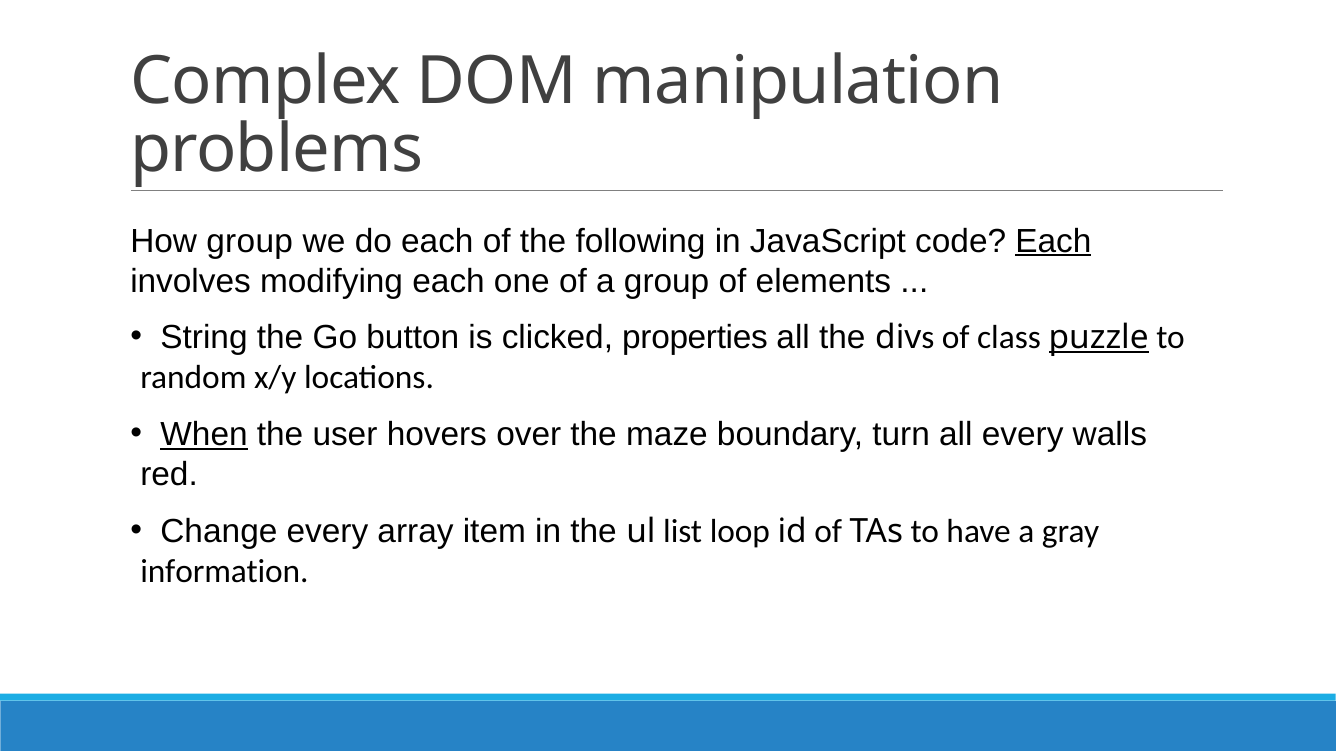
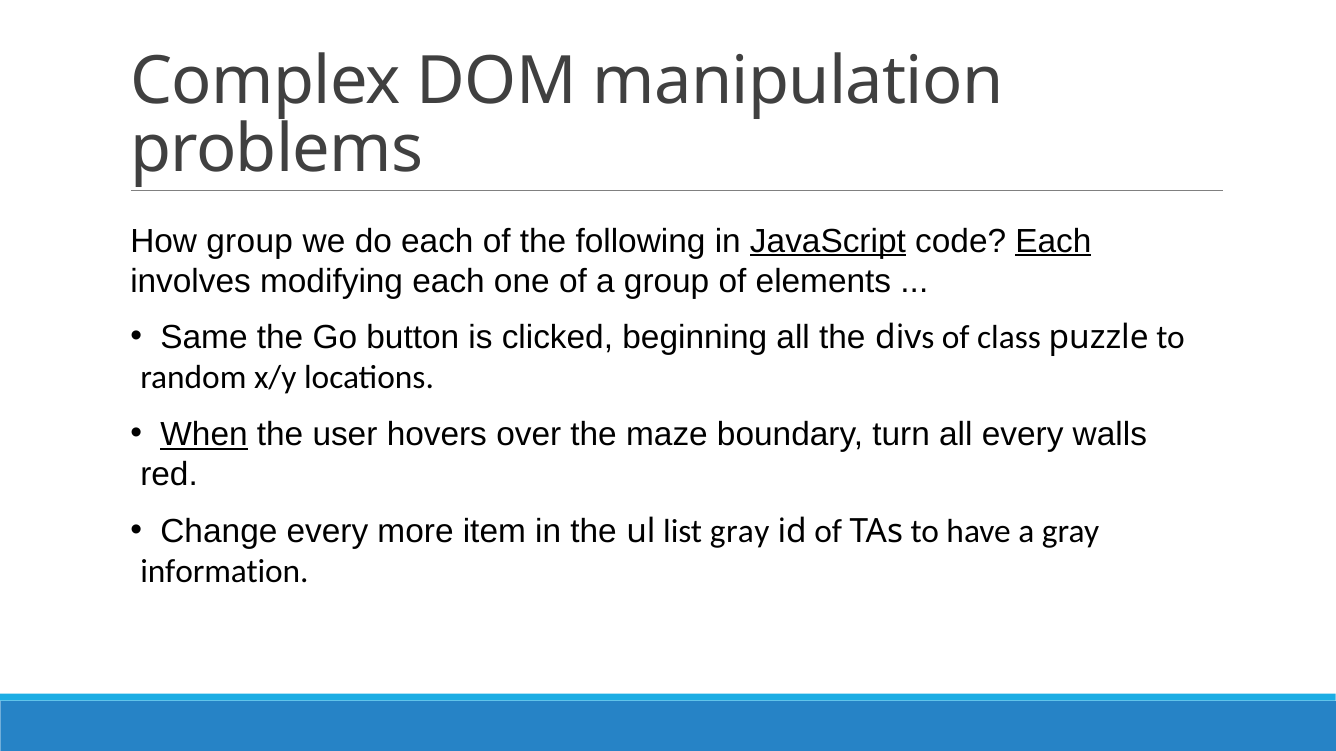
JavaScript underline: none -> present
String: String -> Same
properties: properties -> beginning
puzzle underline: present -> none
array: array -> more
list loop: loop -> gray
